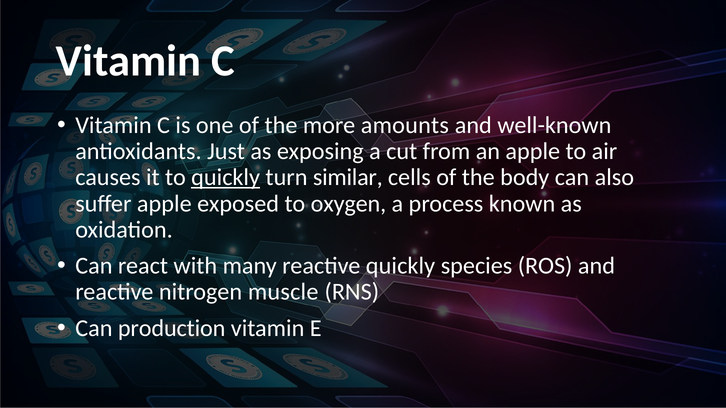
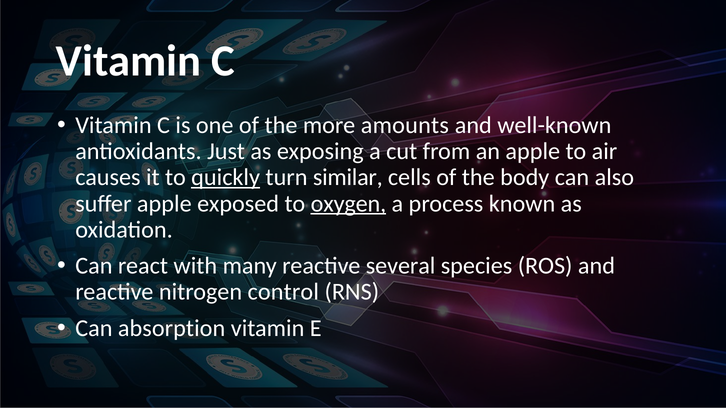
oxygen underline: none -> present
reactive quickly: quickly -> several
muscle: muscle -> control
production: production -> absorption
